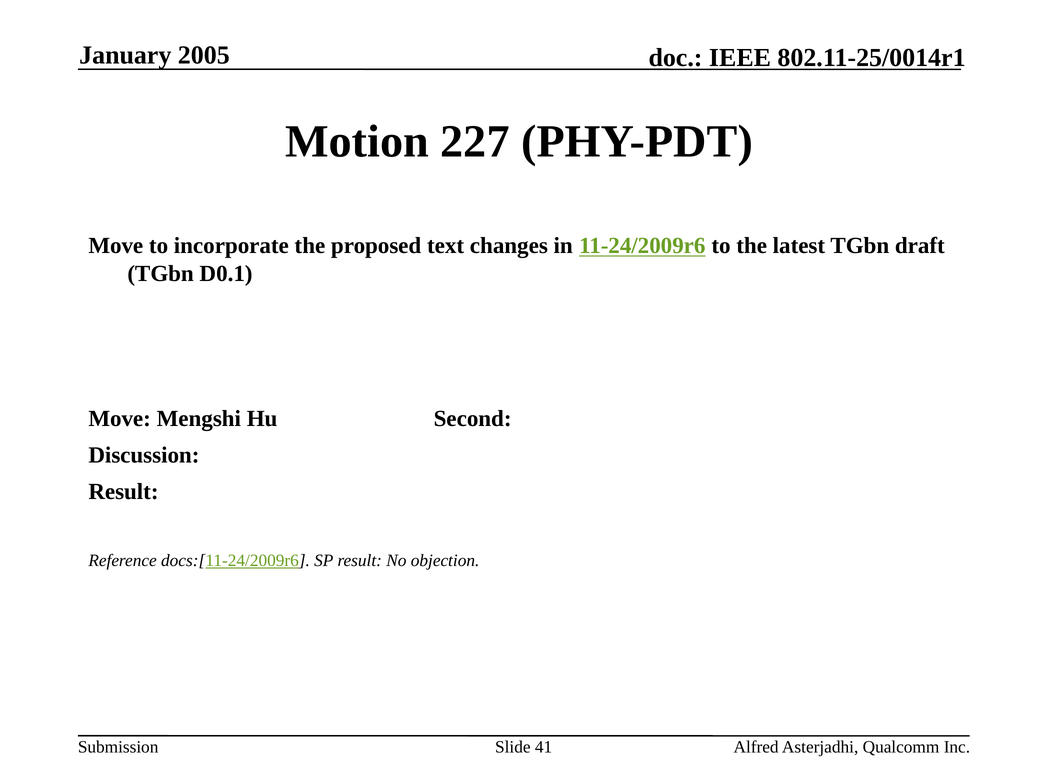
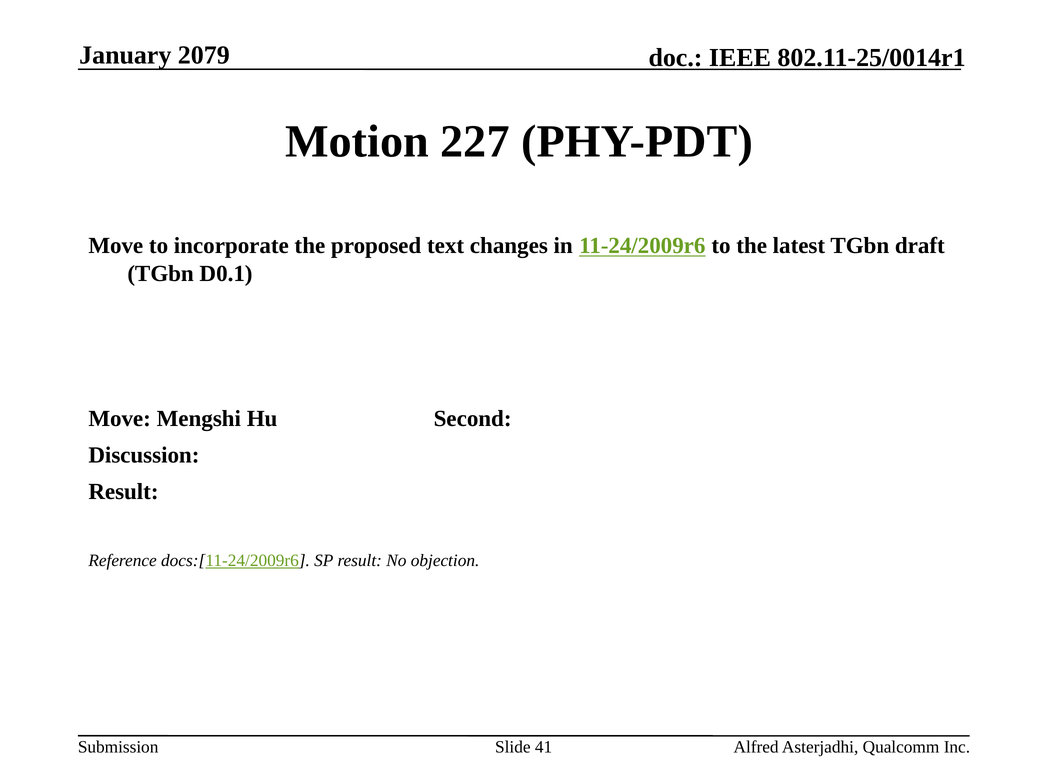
2005: 2005 -> 2079
